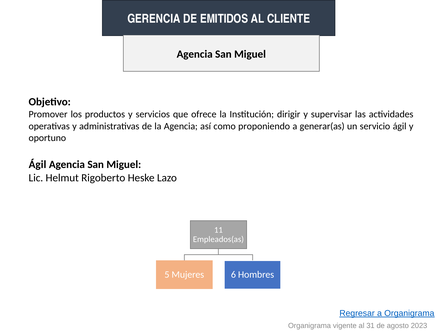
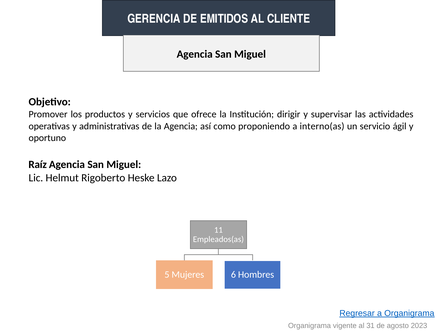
generar(as: generar(as -> interno(as
Ágil at (37, 164): Ágil -> Raíz
